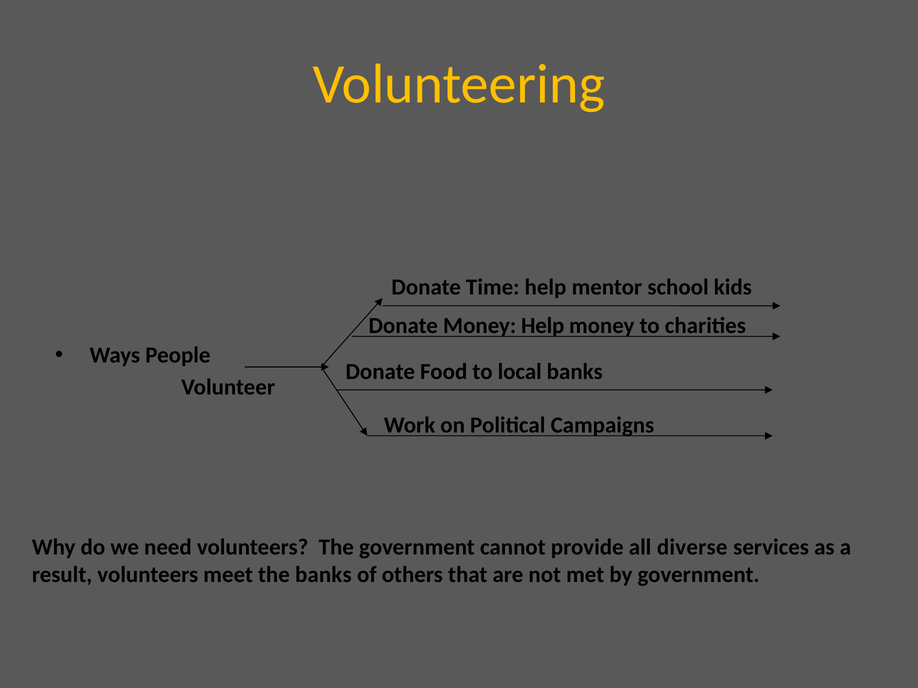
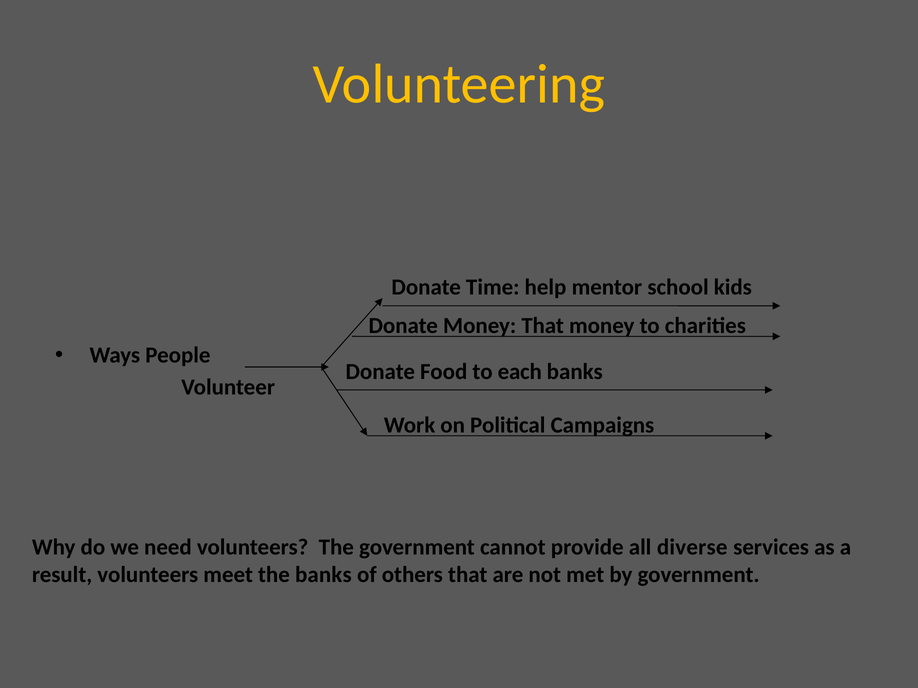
Money Help: Help -> That
local: local -> each
